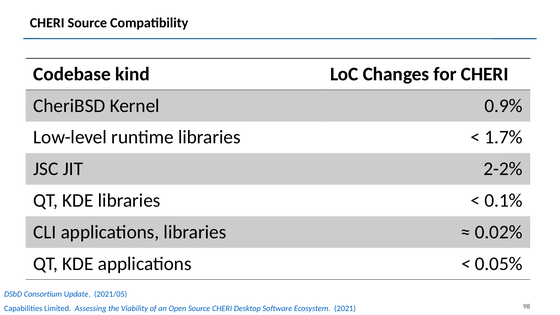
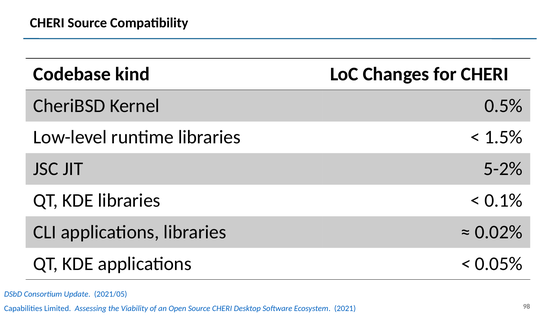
0.9%: 0.9% -> 0.5%
1.7%: 1.7% -> 1.5%
2-2%: 2-2% -> 5-2%
